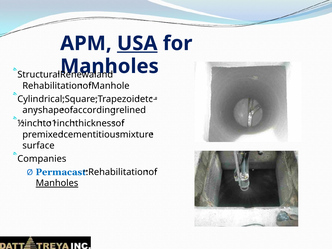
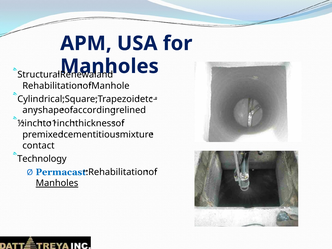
USA underline: present -> none
surface: surface -> contact
Companies: Companies -> Technology
